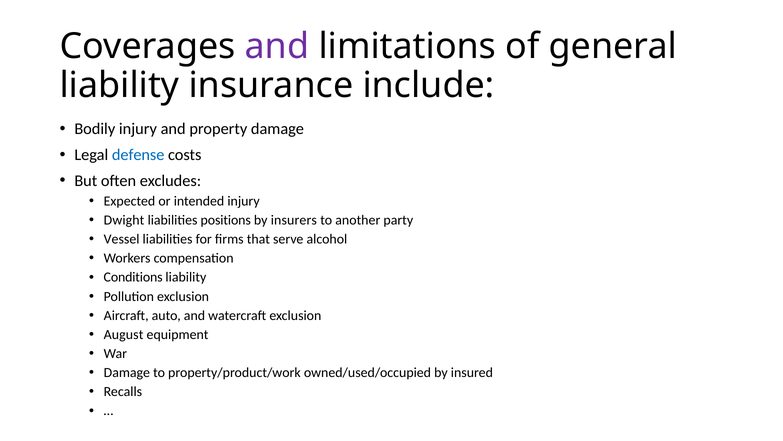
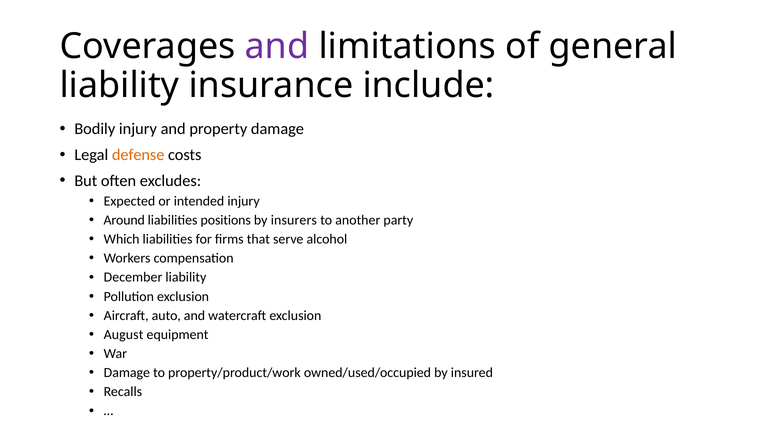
defense colour: blue -> orange
Dwight: Dwight -> Around
Vessel: Vessel -> Which
Conditions: Conditions -> December
